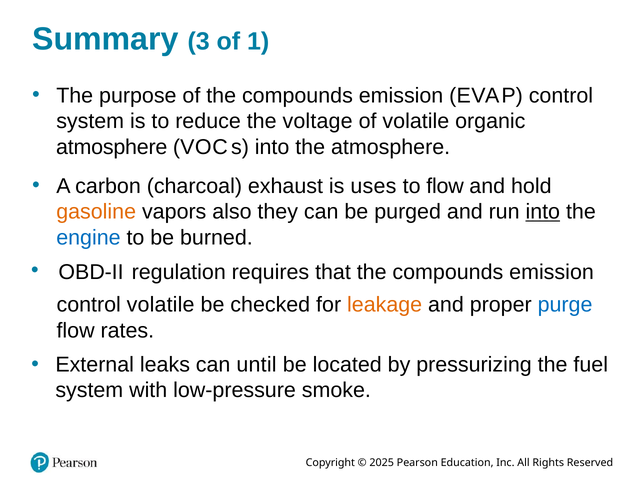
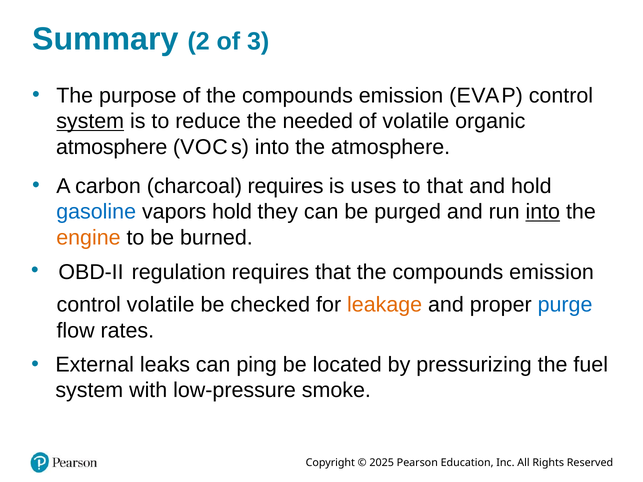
3: 3 -> 2
1: 1 -> 3
system at (90, 121) underline: none -> present
voltage: voltage -> needed
charcoal exhaust: exhaust -> requires
to flow: flow -> that
gasoline colour: orange -> blue
vapors also: also -> hold
engine colour: blue -> orange
until: until -> ping
